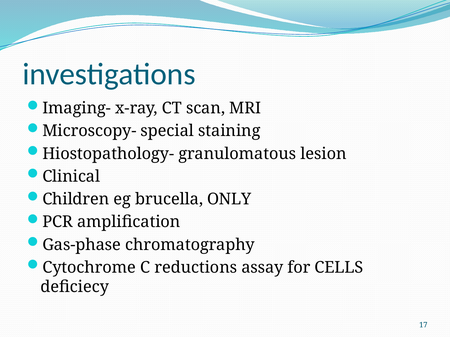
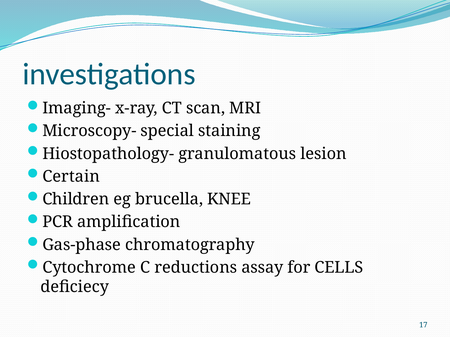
Clinical: Clinical -> Certain
ONLY: ONLY -> KNEE
